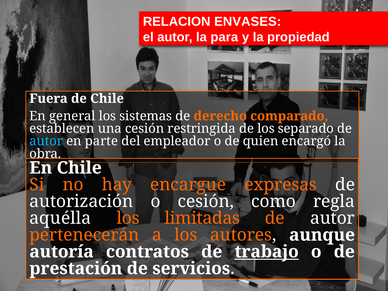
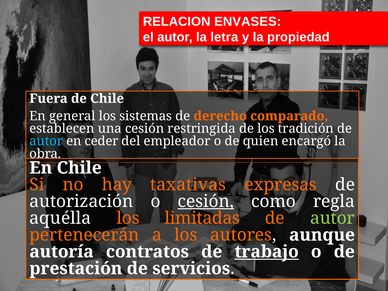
para: para -> letra
separado: separado -> tradición
parte: parte -> ceder
encargue: encargue -> taxativas
cesión at (206, 201) underline: none -> present
autor at (332, 218) colour: white -> light green
